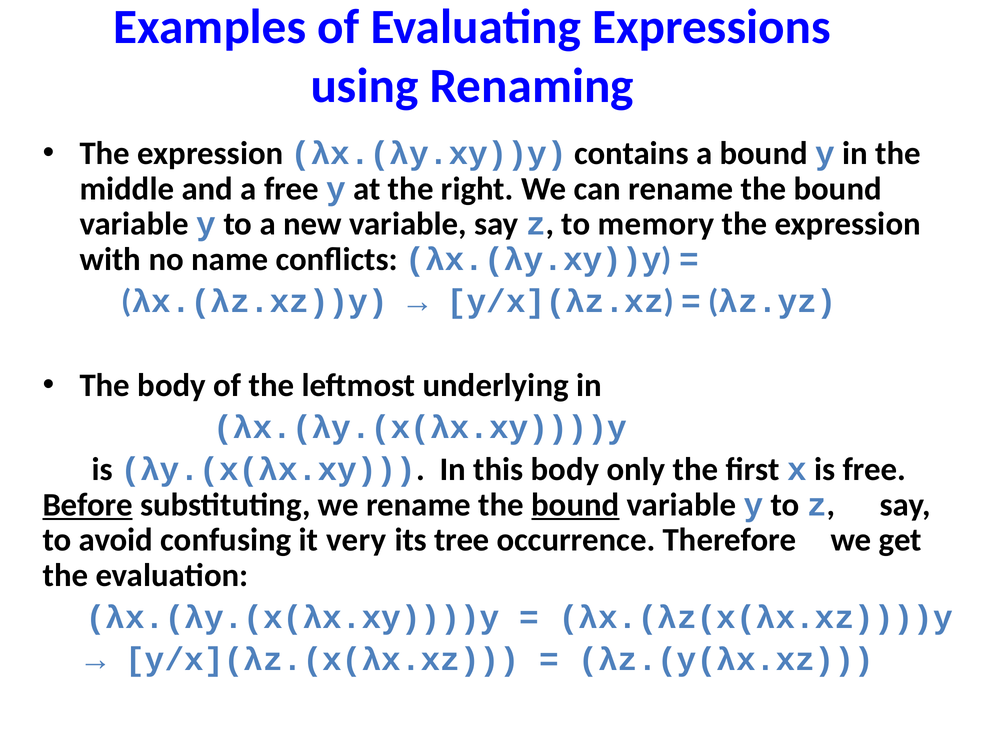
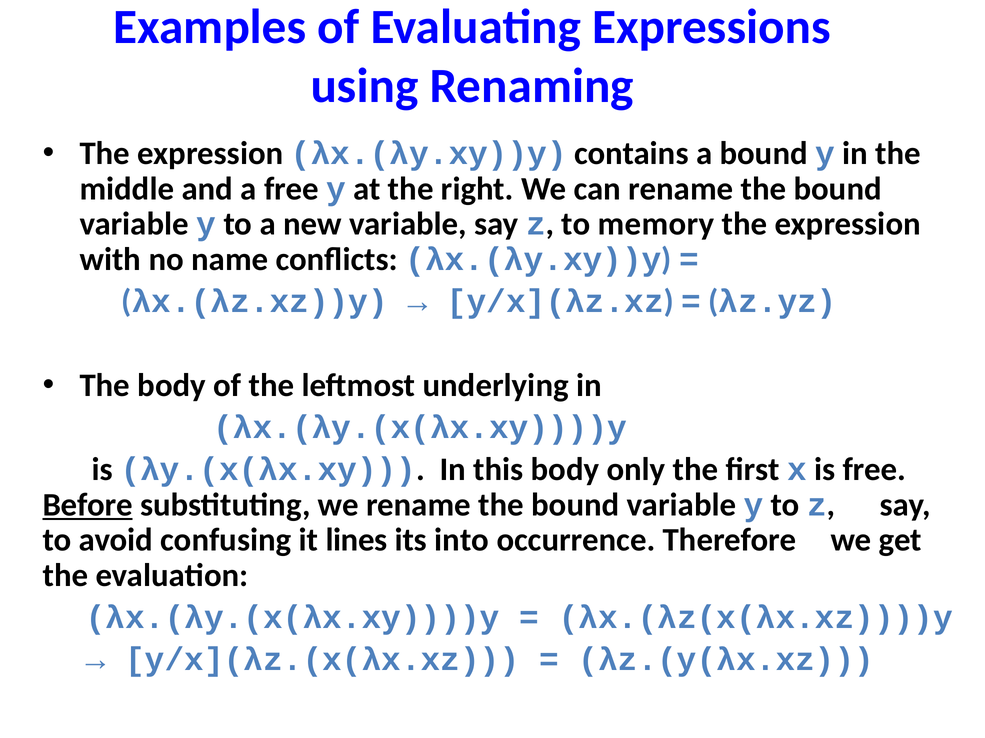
bound at (575, 505) underline: present -> none
very: very -> lines
tree: tree -> into
